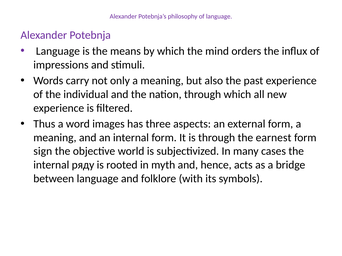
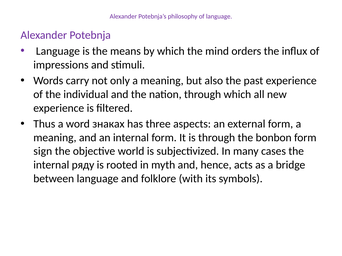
images: images -> знаках
earnest: earnest -> bonbon
